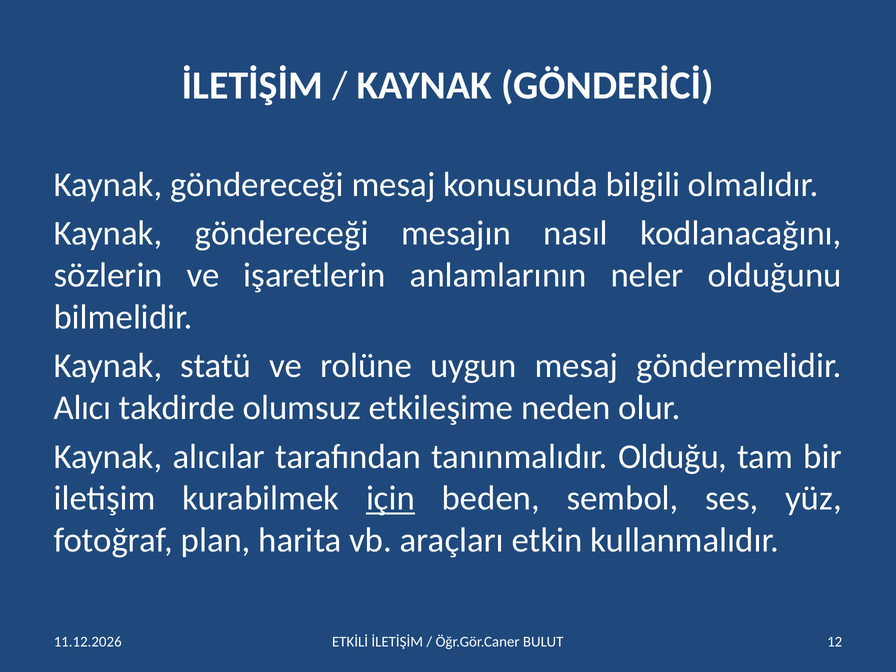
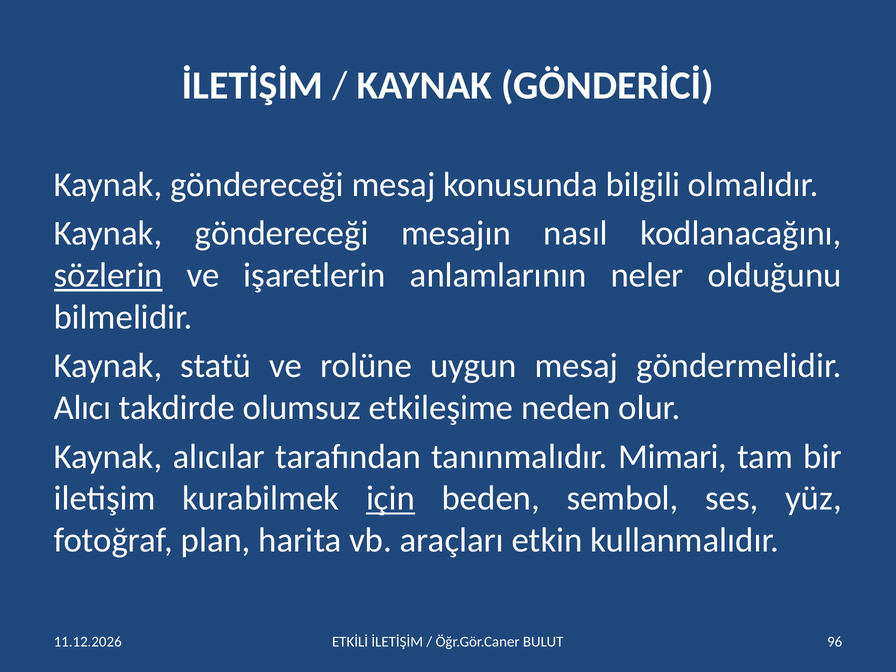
sözlerin underline: none -> present
Olduğu: Olduğu -> Mimari
12: 12 -> 96
